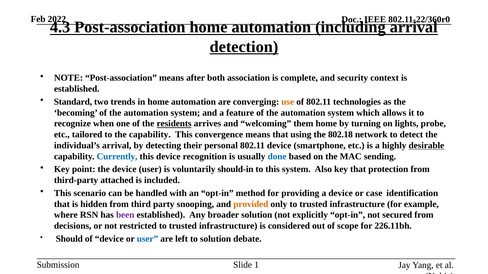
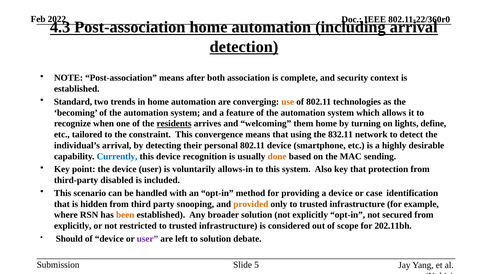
probe: probe -> define
the capability: capability -> constraint
802.18: 802.18 -> 832.11
desirable underline: present -> none
done colour: blue -> orange
should-in: should-in -> allows-in
attached: attached -> disabled
been colour: purple -> orange
decisions at (73, 226): decisions -> explicitly
226.11bh: 226.11bh -> 202.11bh
user at (147, 239) colour: blue -> purple
1: 1 -> 5
